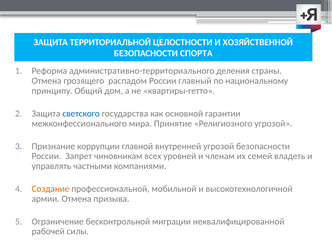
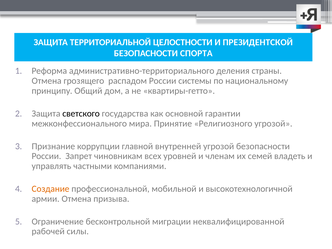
ХОЗЯЙСТВЕННОЙ: ХОЗЯЙСТВЕННОЙ -> ПРЕЗИДЕНТСКОЙ
главный: главный -> системы
светского colour: blue -> black
